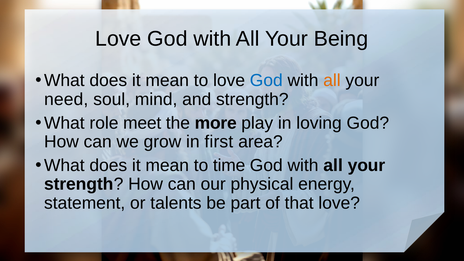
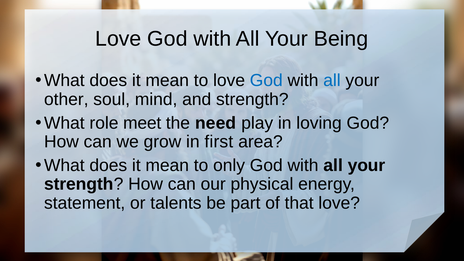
all at (332, 81) colour: orange -> blue
need: need -> other
more: more -> need
time: time -> only
